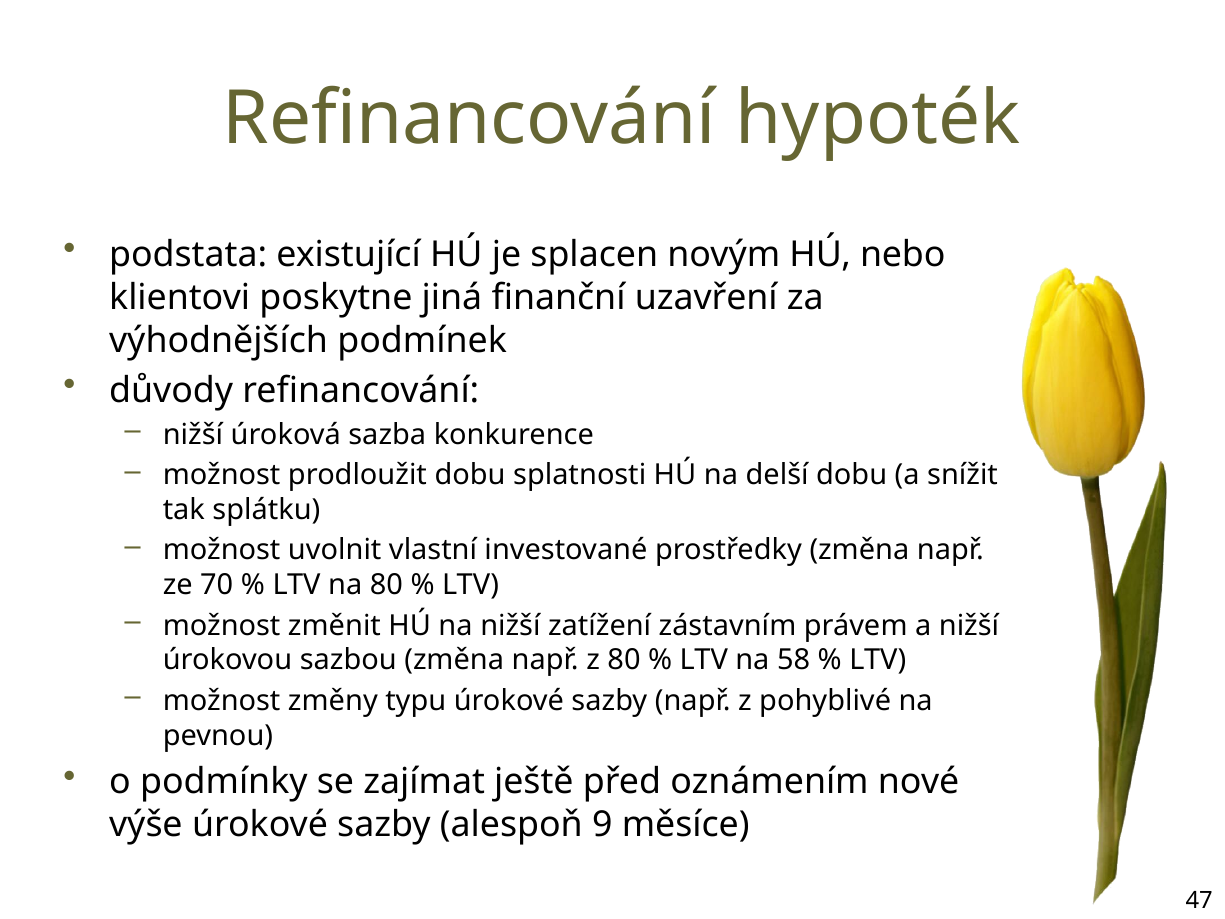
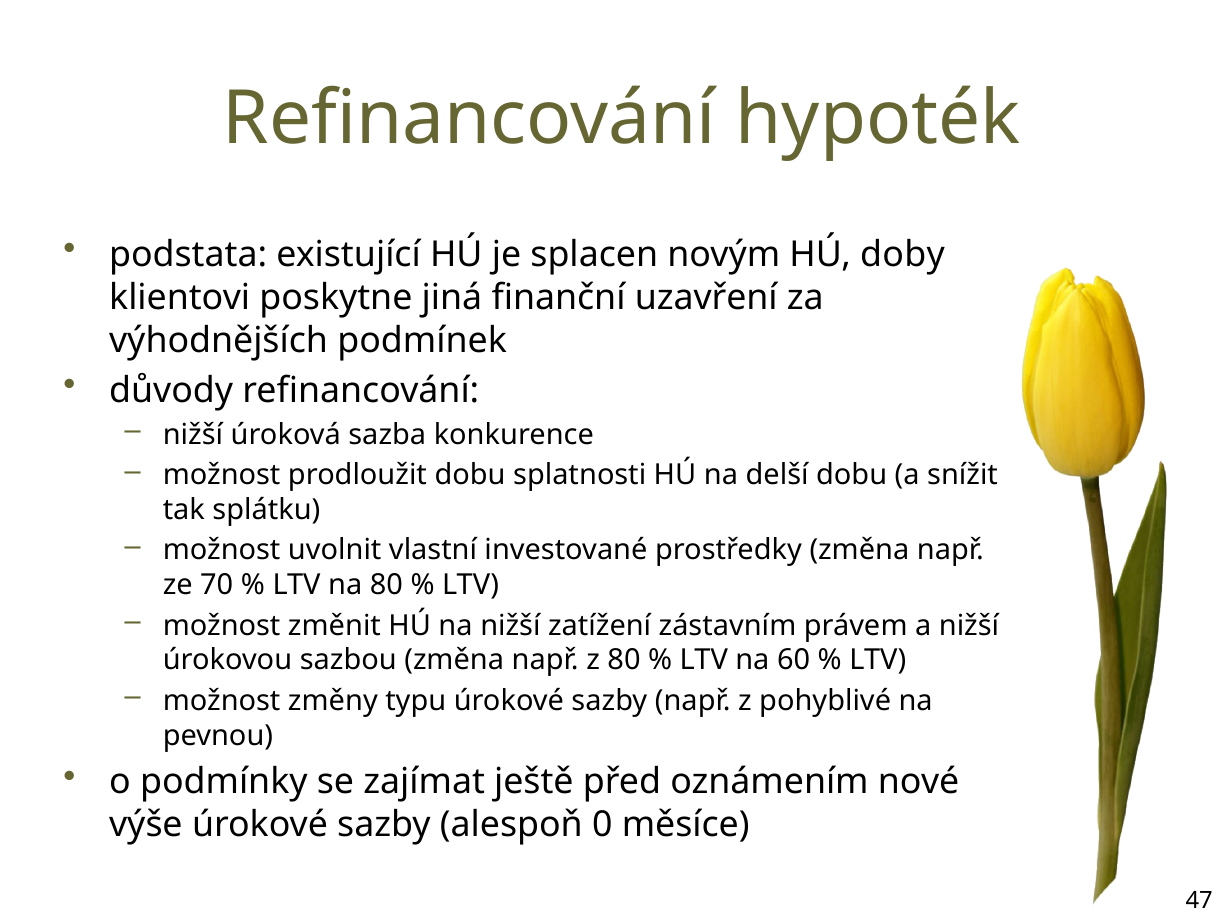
nebo: nebo -> doby
58: 58 -> 60
9: 9 -> 0
